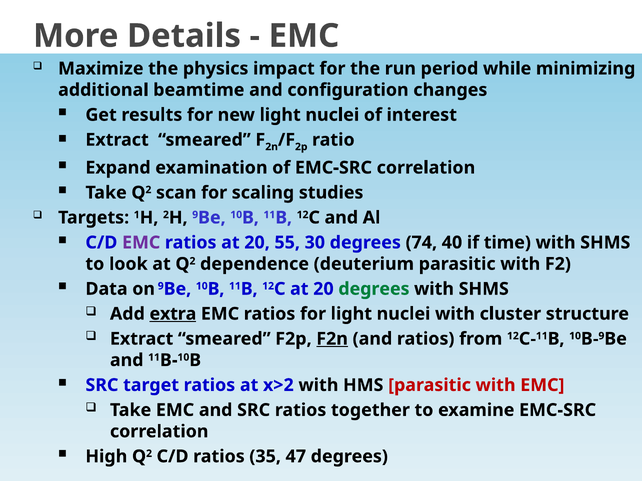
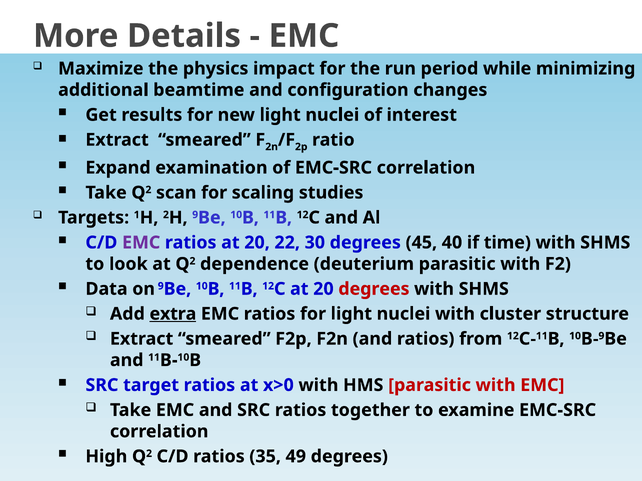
55: 55 -> 22
74: 74 -> 45
degrees at (374, 289) colour: green -> red
F2n underline: present -> none
x>2: x>2 -> x>0
47: 47 -> 49
